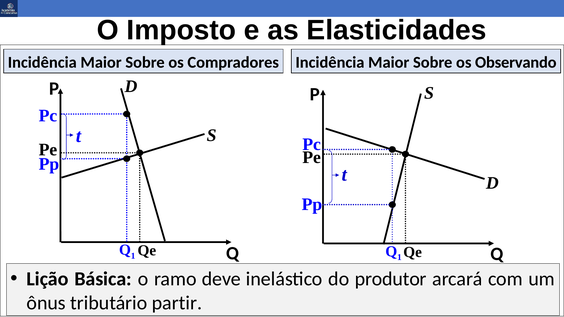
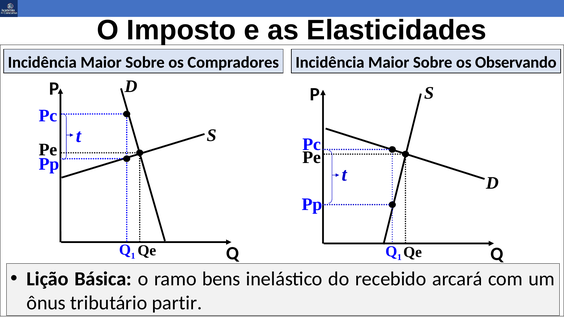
deve: deve -> bens
produtor: produtor -> recebido
